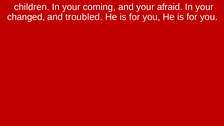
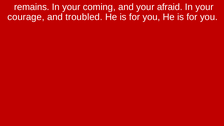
children: children -> remains
changed: changed -> courage
